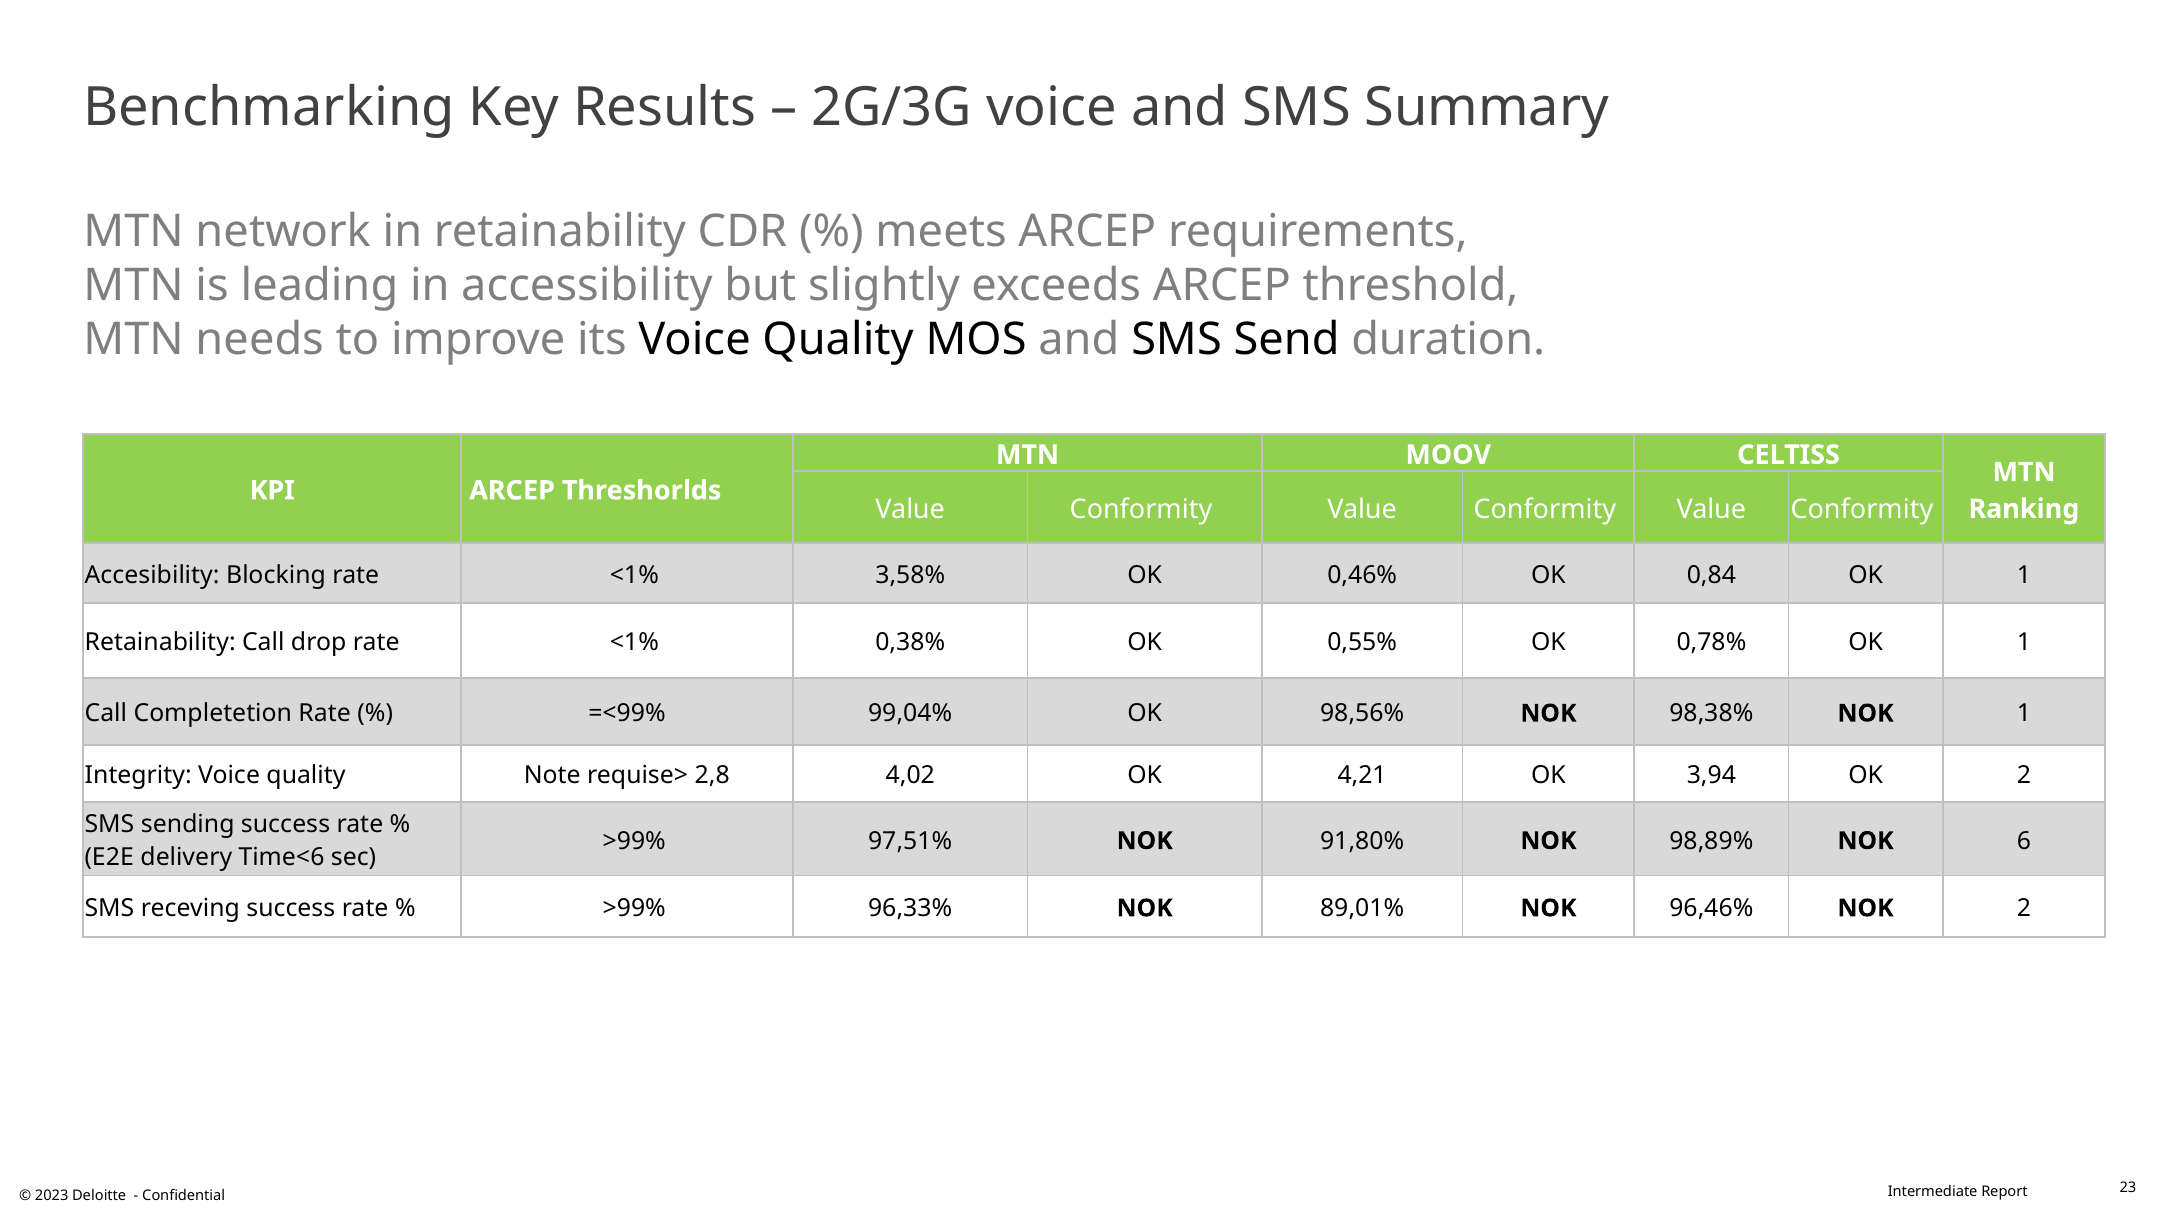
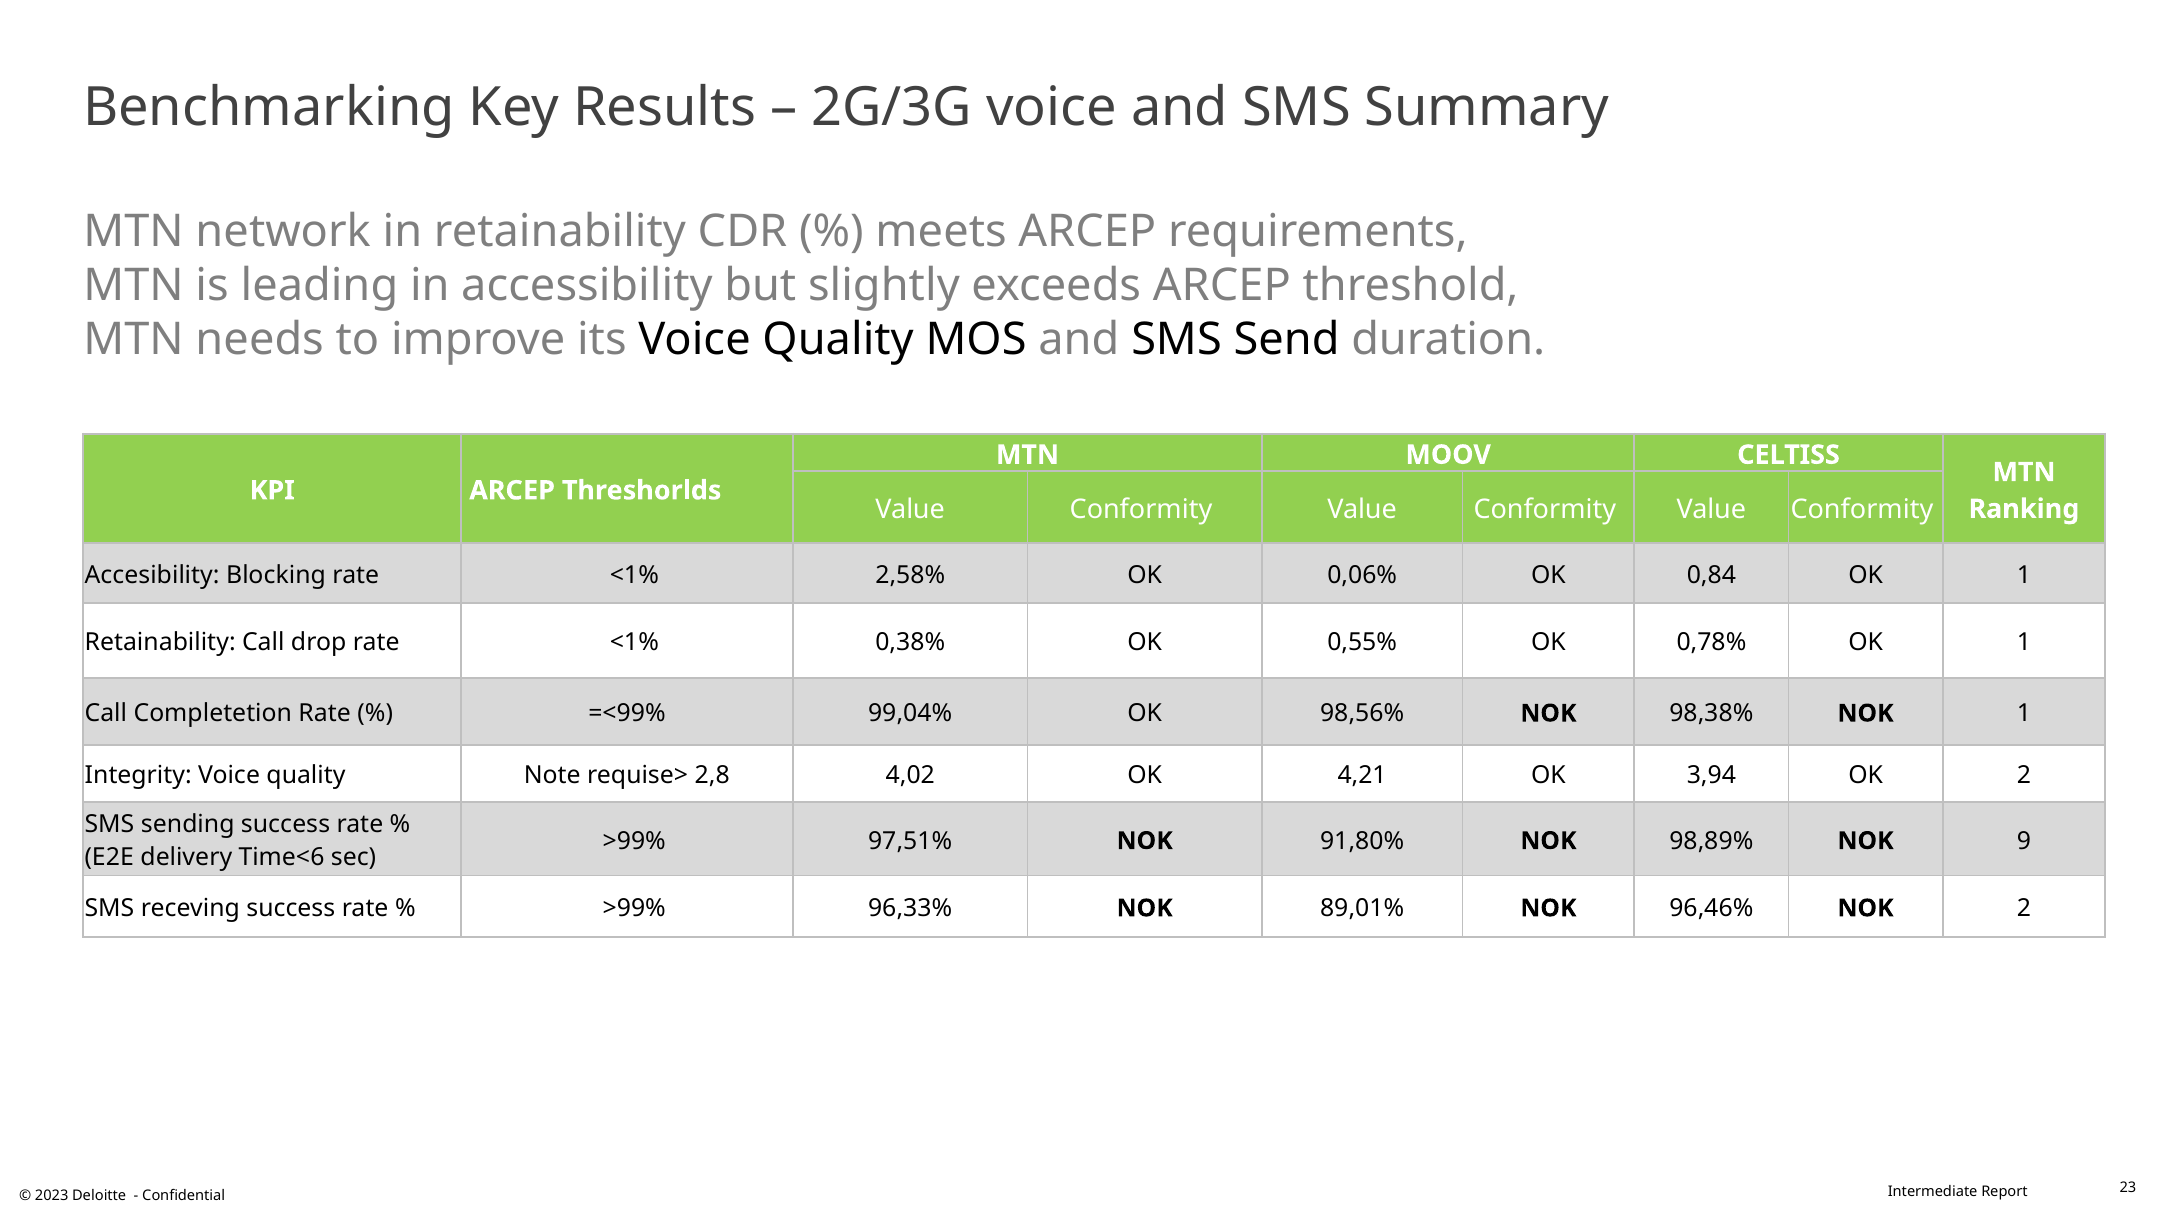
3,58%: 3,58% -> 2,58%
0,46%: 0,46% -> 0,06%
6: 6 -> 9
